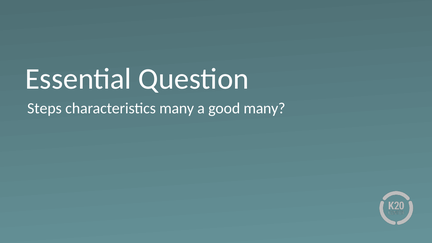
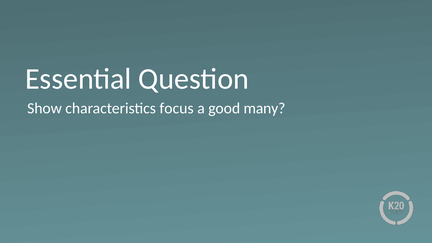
Steps: Steps -> Show
characteristics many: many -> focus
